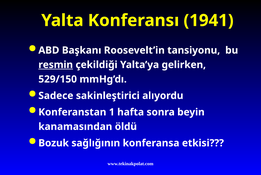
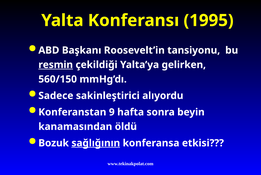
1941: 1941 -> 1995
529/150: 529/150 -> 560/150
1: 1 -> 9
sağlığının underline: none -> present
